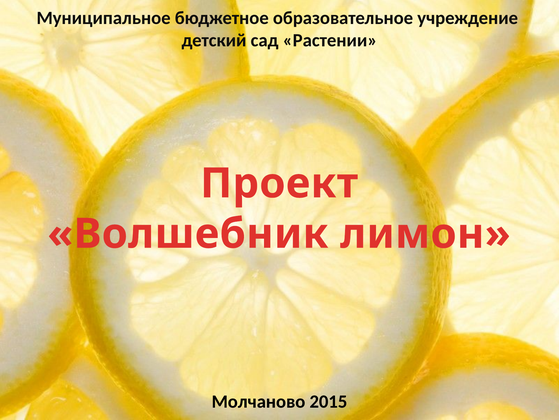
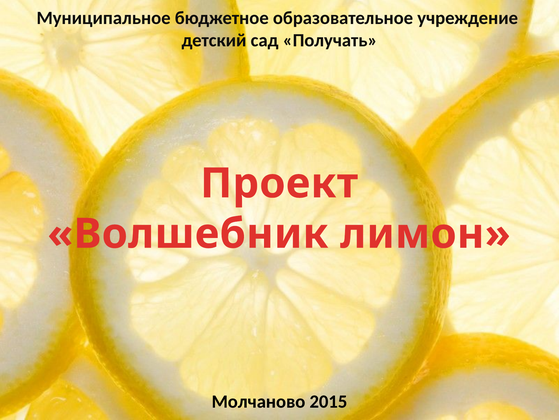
Растении: Растении -> Получать
